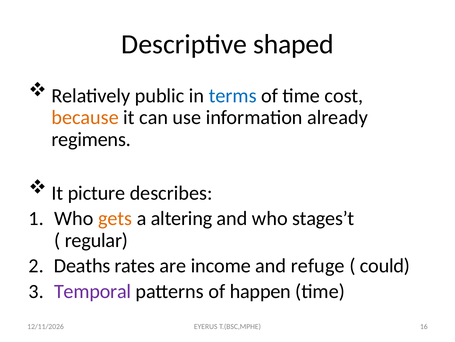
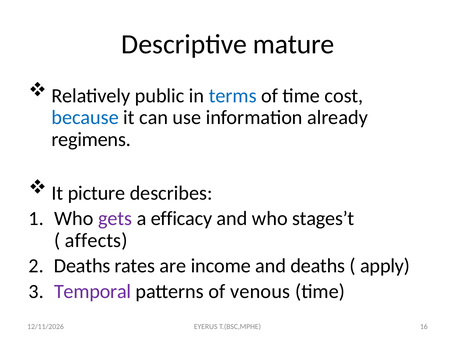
shaped: shaped -> mature
because colour: orange -> blue
gets colour: orange -> purple
altering: altering -> efficacy
regular: regular -> affects
and refuge: refuge -> deaths
could: could -> apply
happen: happen -> venous
